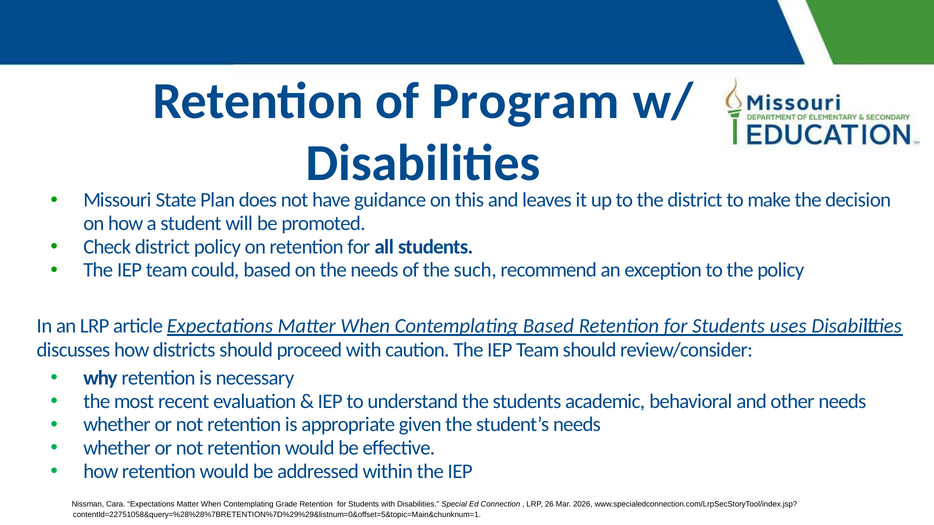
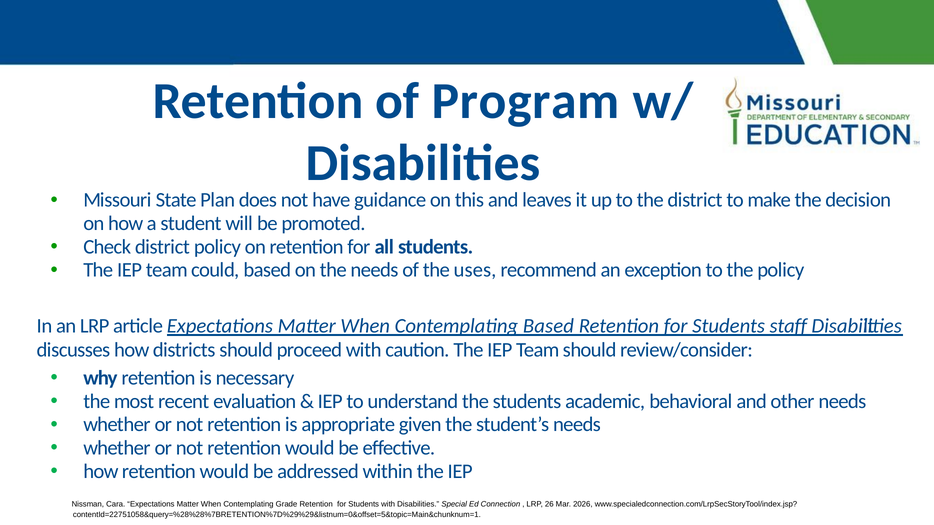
such: such -> uses
uses: uses -> staff
